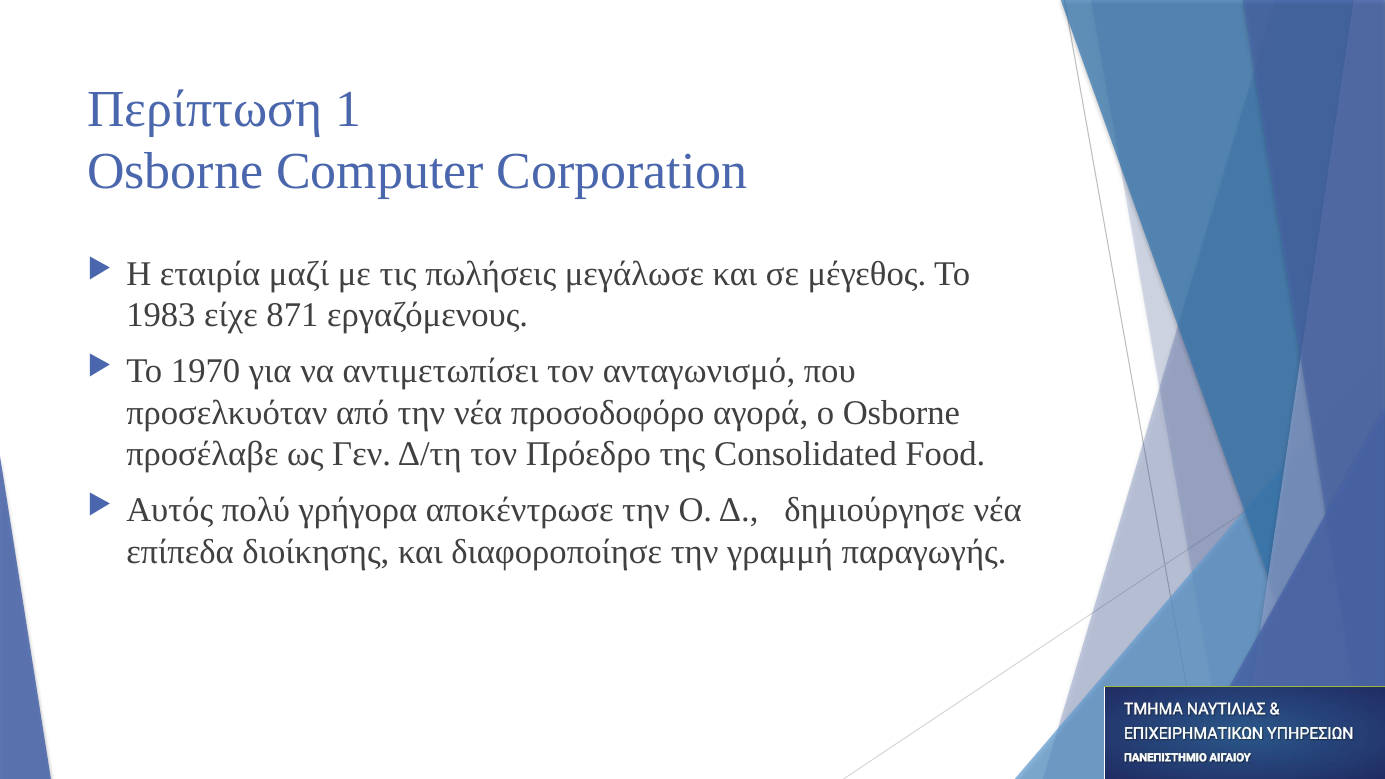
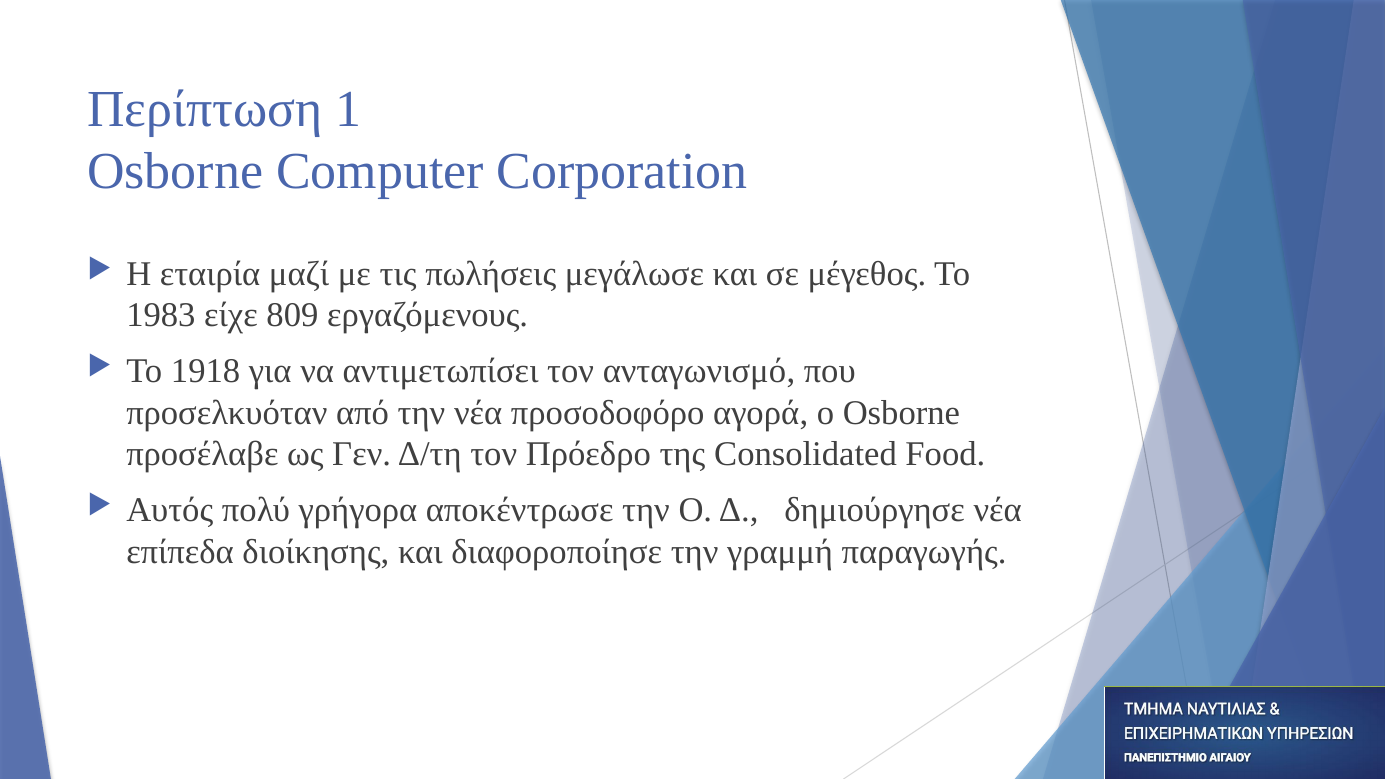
871: 871 -> 809
1970: 1970 -> 1918
